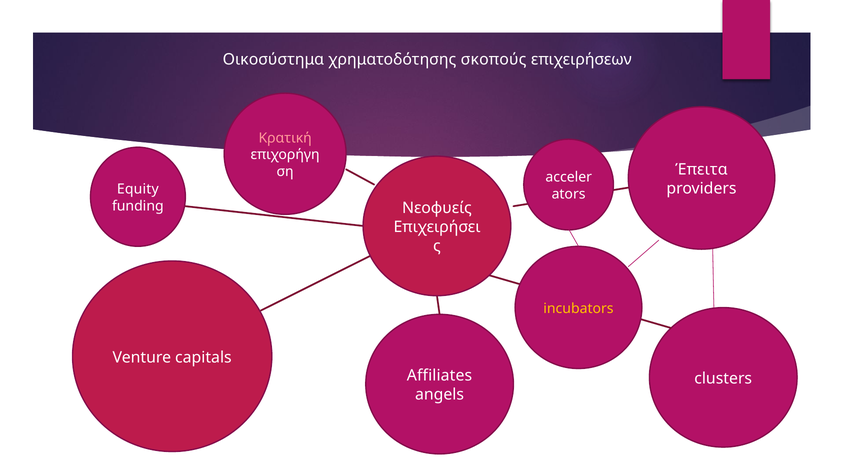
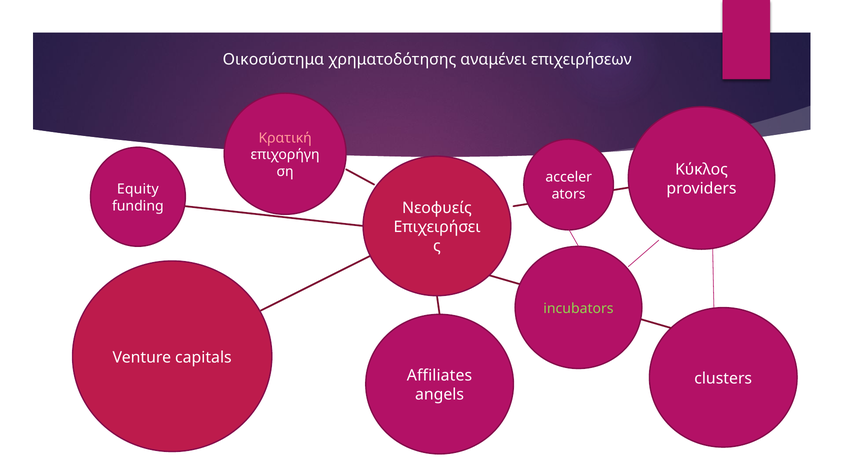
σκοπούς: σκοπούς -> αναμένει
Έπειτα: Έπειτα -> Κύκλος
incubators colour: yellow -> light green
